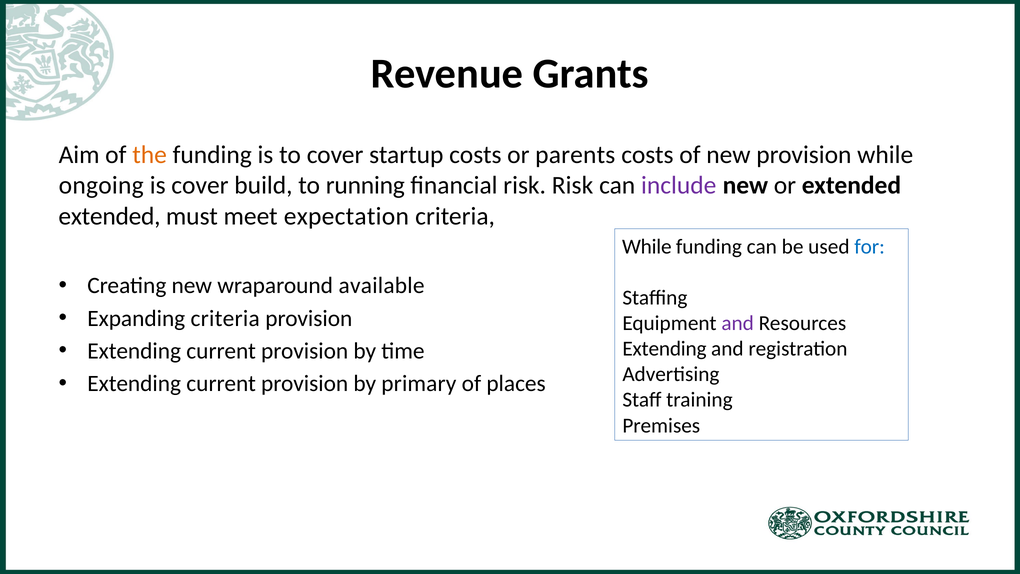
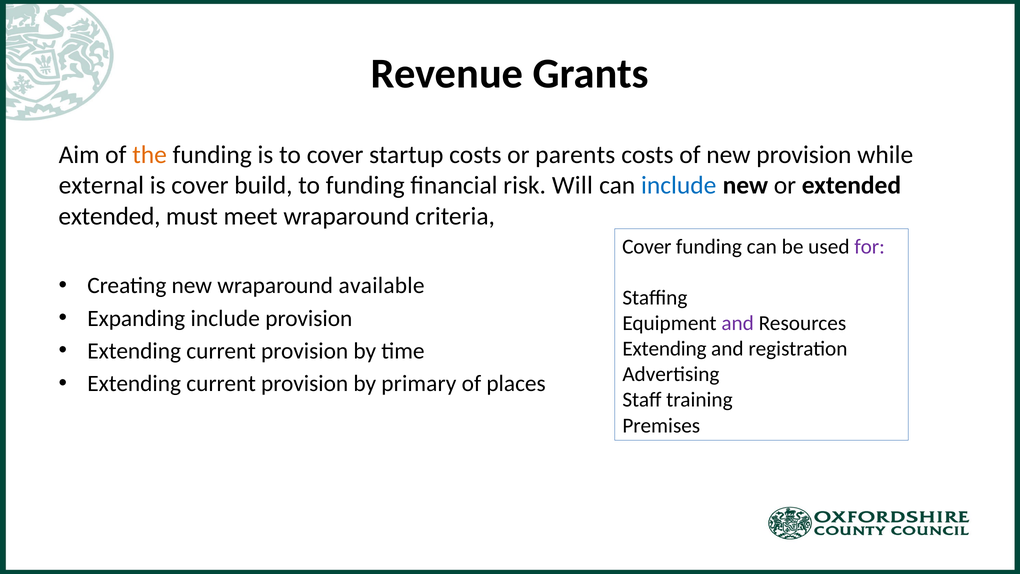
ongoing: ongoing -> external
to running: running -> funding
risk Risk: Risk -> Will
include at (679, 185) colour: purple -> blue
meet expectation: expectation -> wraparound
While at (647, 247): While -> Cover
for colour: blue -> purple
Expanding criteria: criteria -> include
